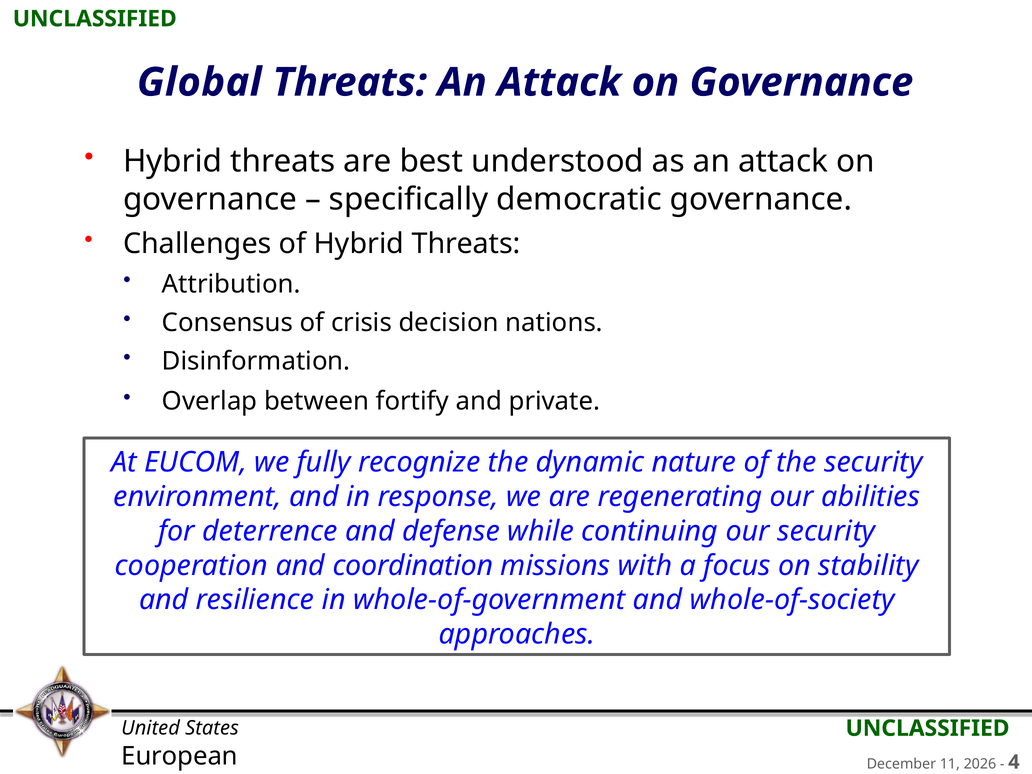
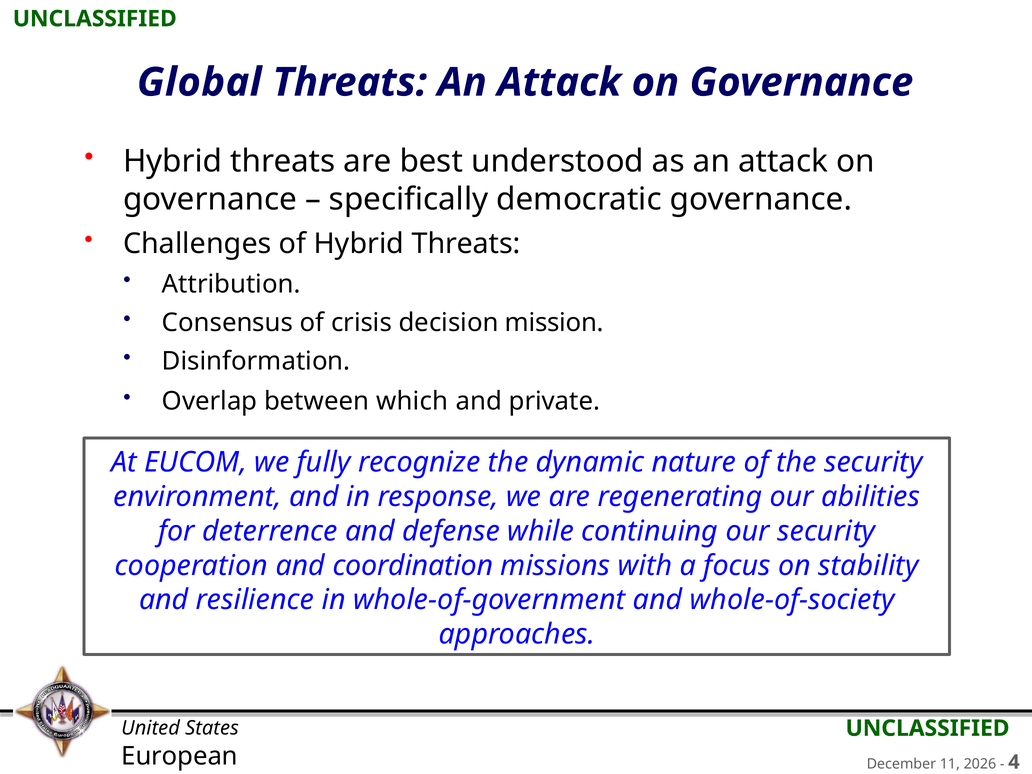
nations: nations -> mission
fortify: fortify -> which
